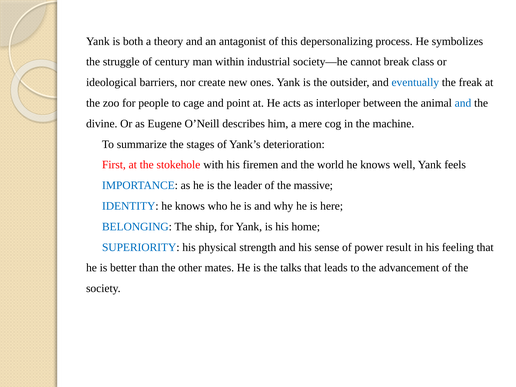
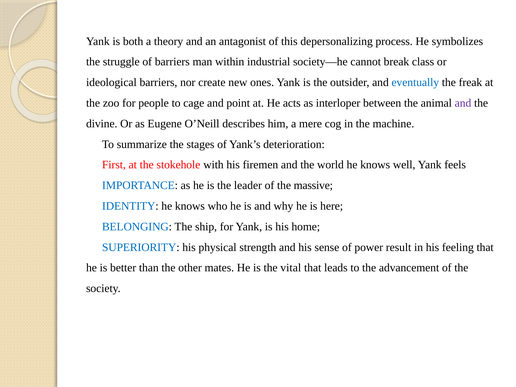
of century: century -> barriers
and at (463, 103) colour: blue -> purple
talks: talks -> vital
